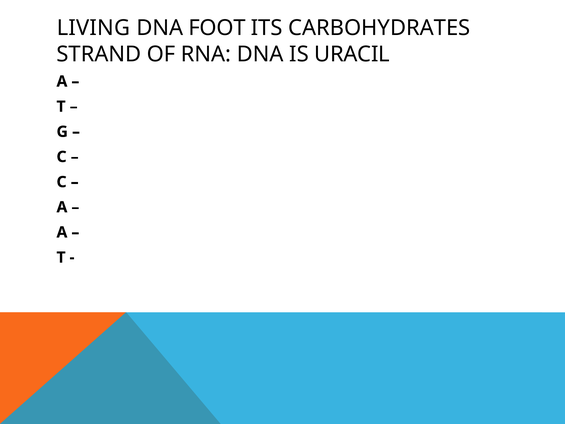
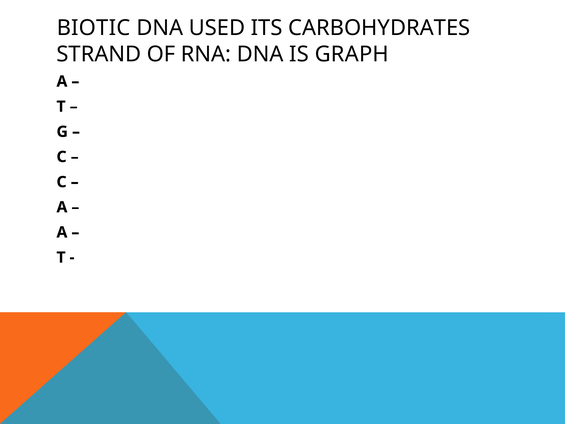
LIVING: LIVING -> BIOTIC
FOOT: FOOT -> USED
URACIL: URACIL -> GRAPH
